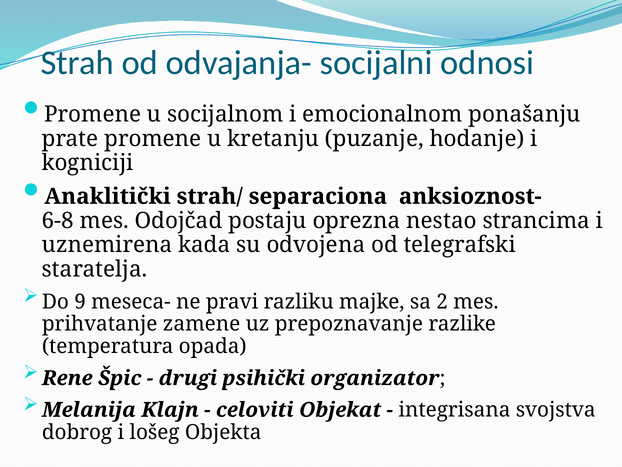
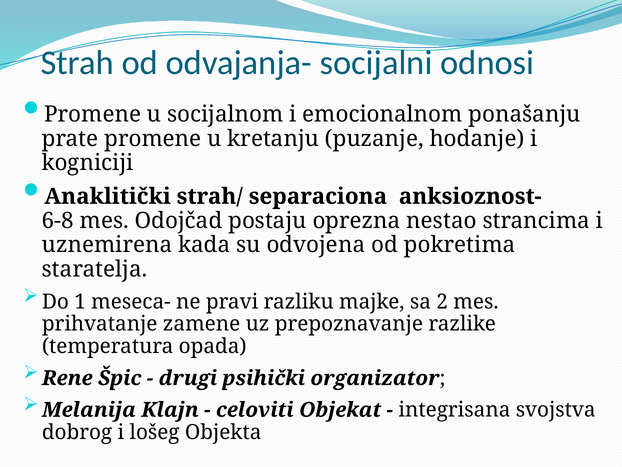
telegrafski: telegrafski -> pokretima
9: 9 -> 1
